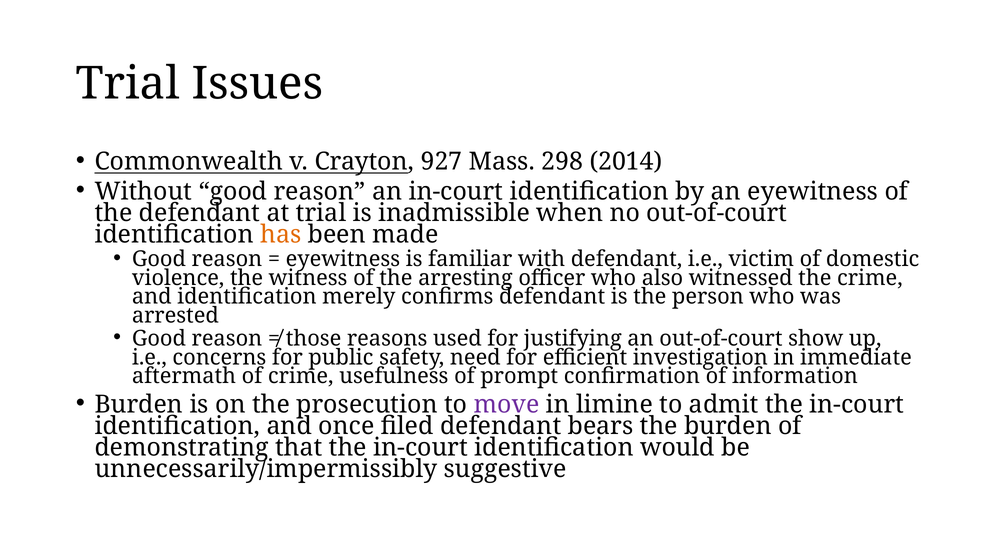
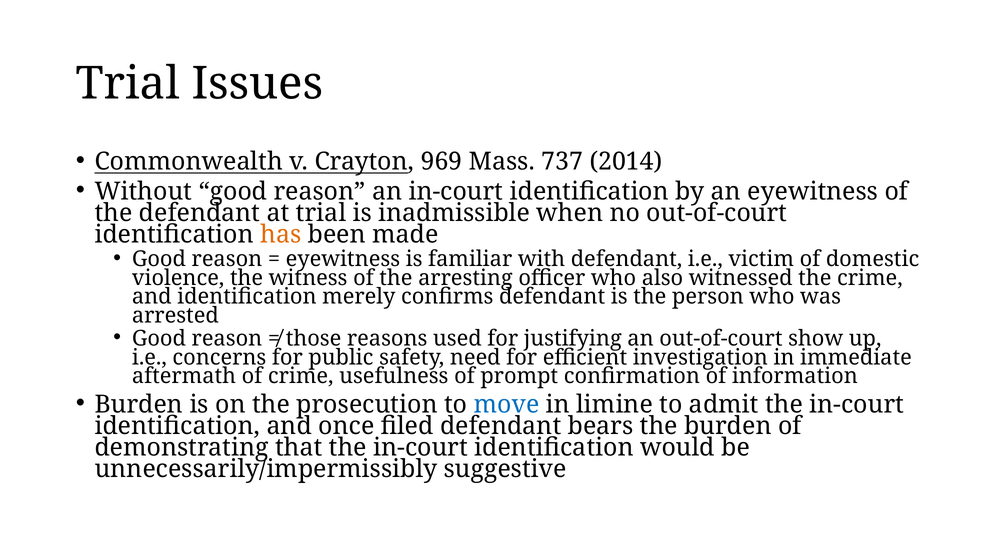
927: 927 -> 969
298: 298 -> 737
move colour: purple -> blue
